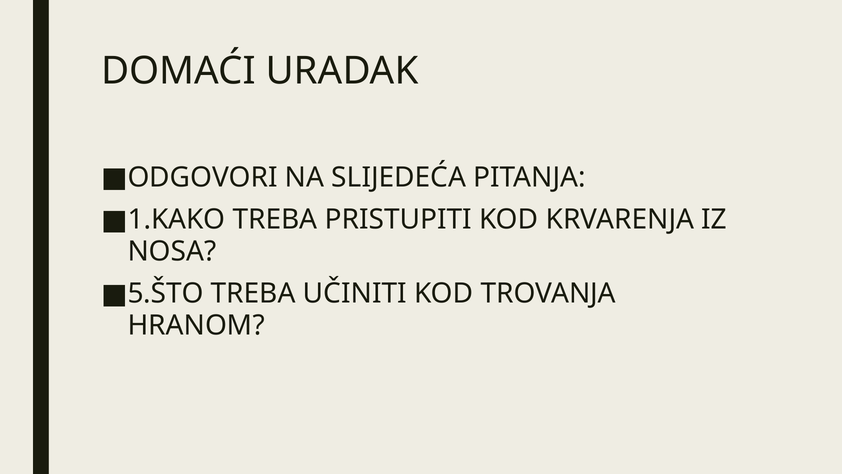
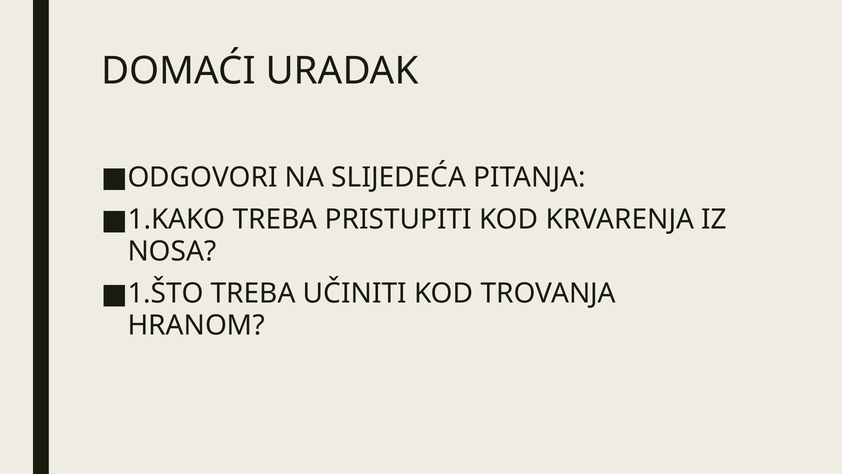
5.ŠTO: 5.ŠTO -> 1.ŠTO
